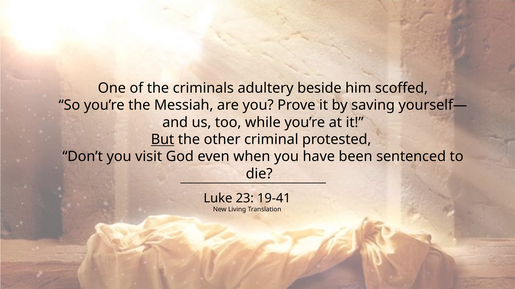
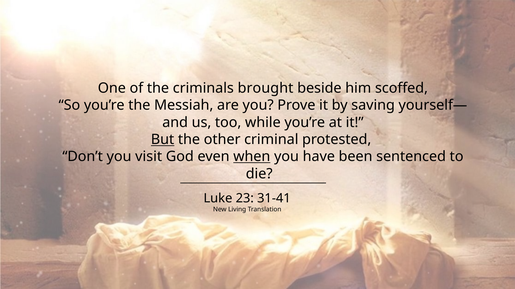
adultery: adultery -> brought
when underline: none -> present
19-41: 19-41 -> 31-41
